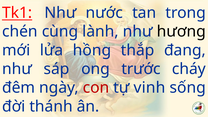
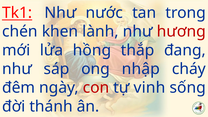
cùng: cùng -> khen
hương colour: black -> red
trước: trước -> nhập
